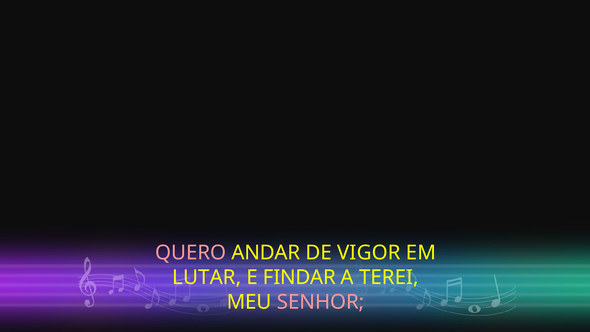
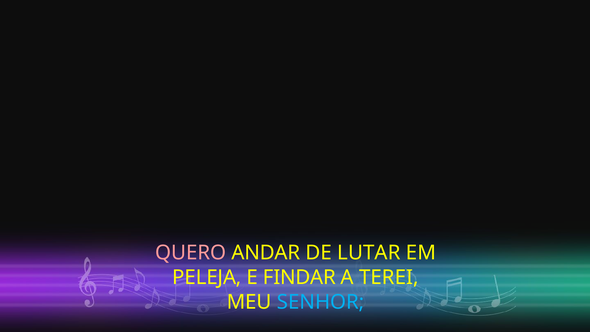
VIGOR: VIGOR -> LUTAR
LUTAR: LUTAR -> PELEJA
SENHOR colour: pink -> light blue
